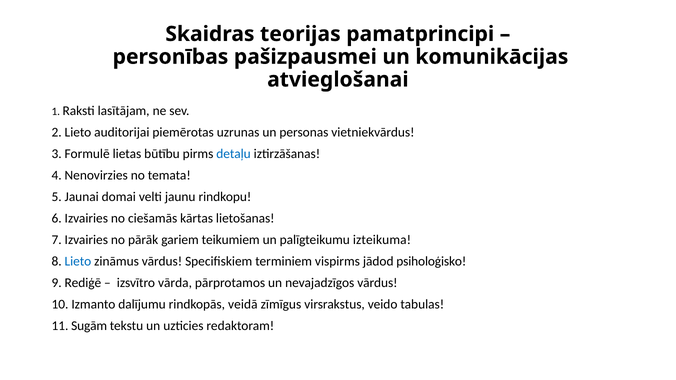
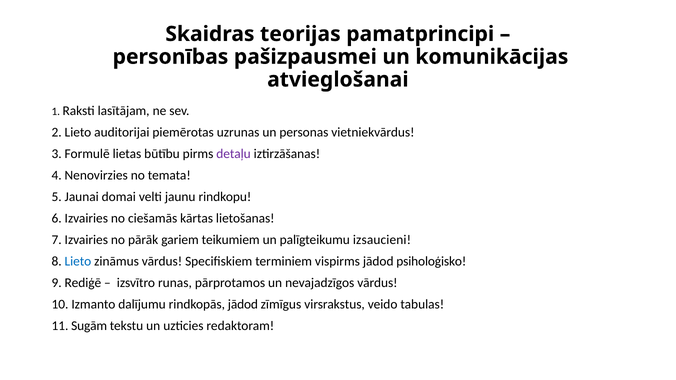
detaļu colour: blue -> purple
izteikuma: izteikuma -> izsaucieni
vārda: vārda -> runas
rindkopās veidā: veidā -> jādod
